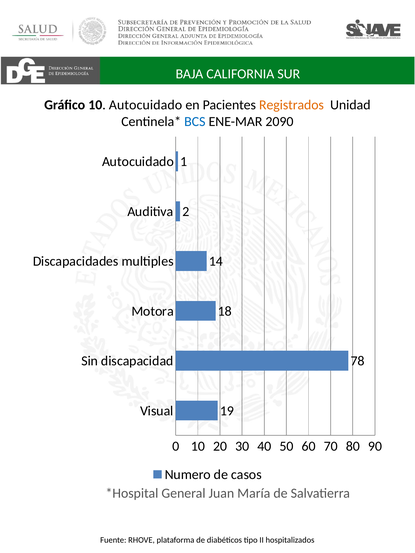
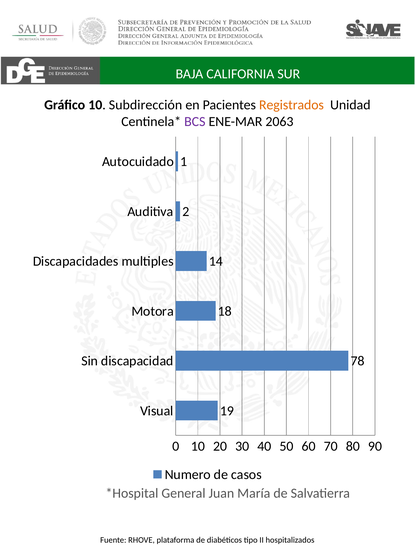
10 Autocuidado: Autocuidado -> Subdirección
BCS colour: blue -> purple
2090: 2090 -> 2063
